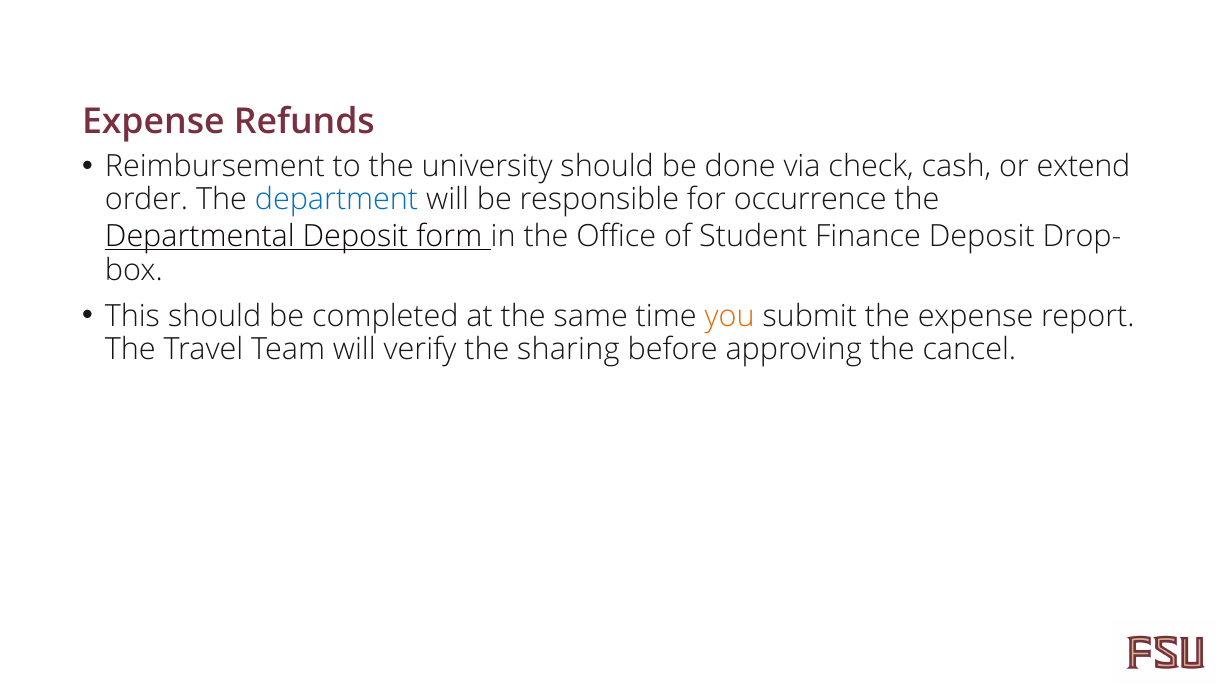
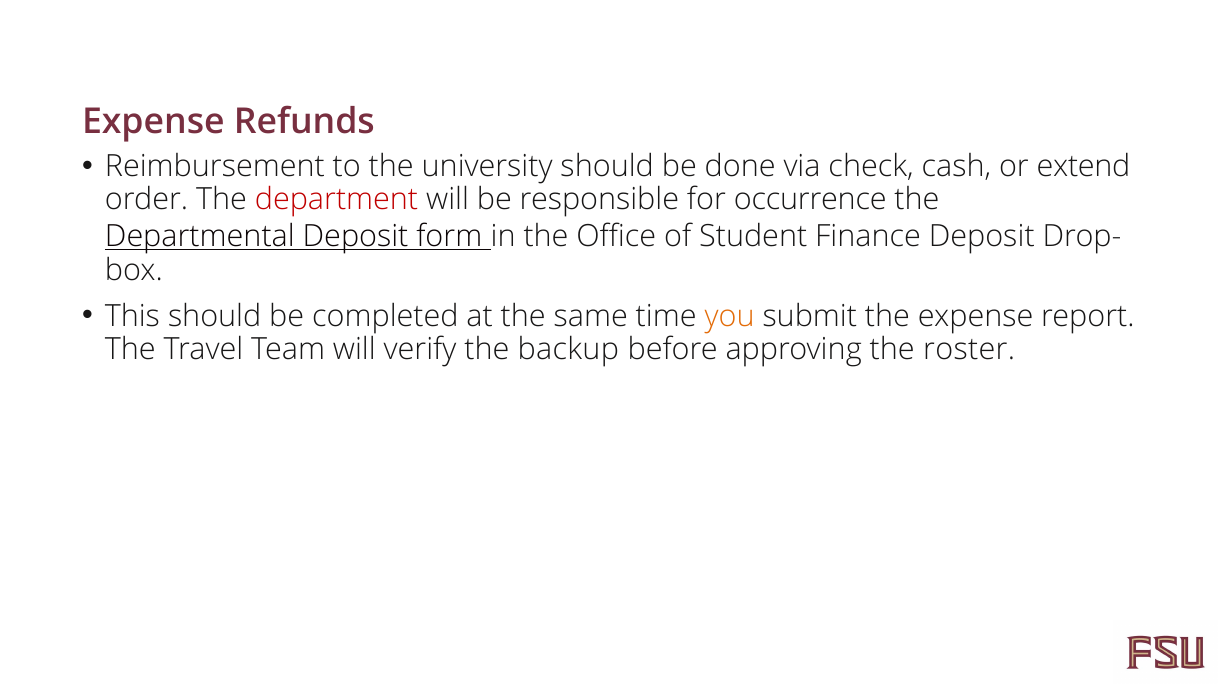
department colour: blue -> red
sharing: sharing -> backup
cancel: cancel -> roster
